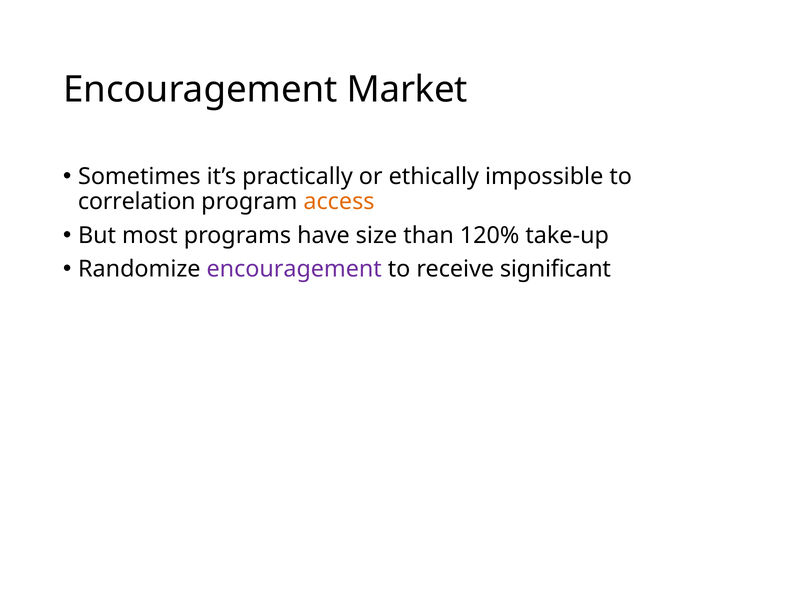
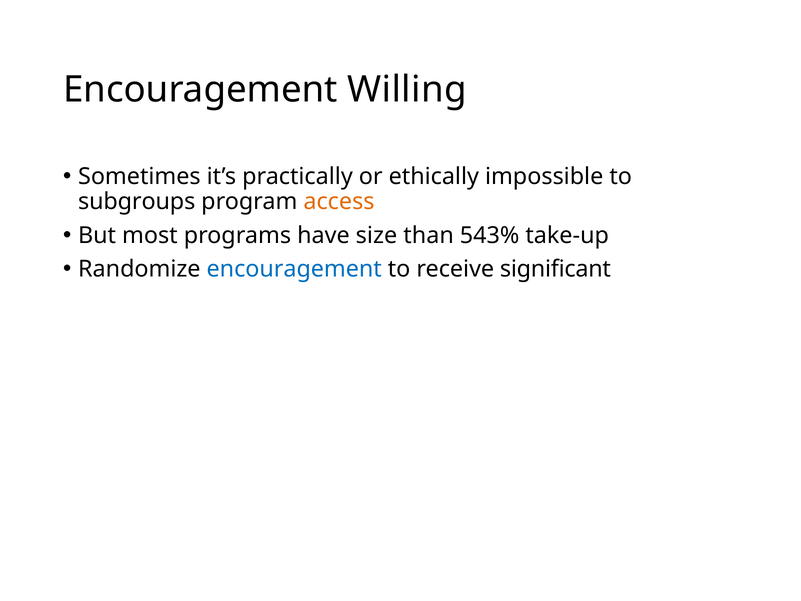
Market: Market -> Willing
correlation: correlation -> subgroups
120%: 120% -> 543%
encouragement at (294, 269) colour: purple -> blue
